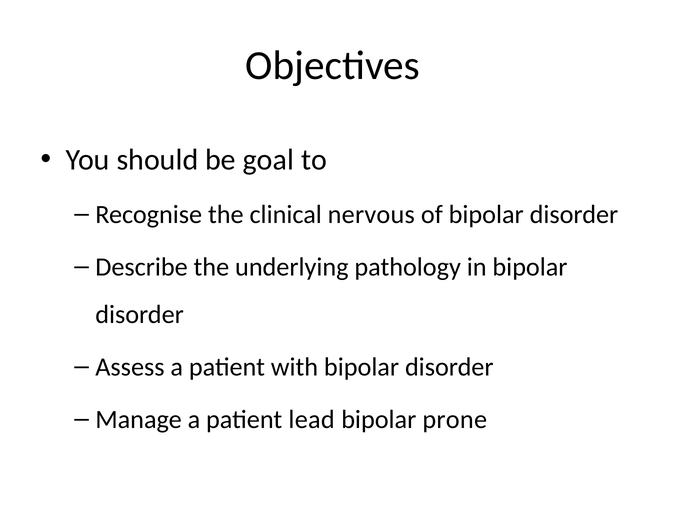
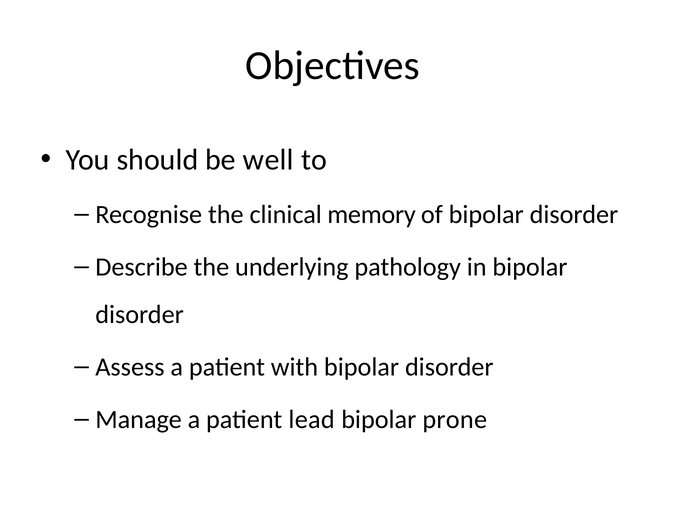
goal: goal -> well
nervous: nervous -> memory
